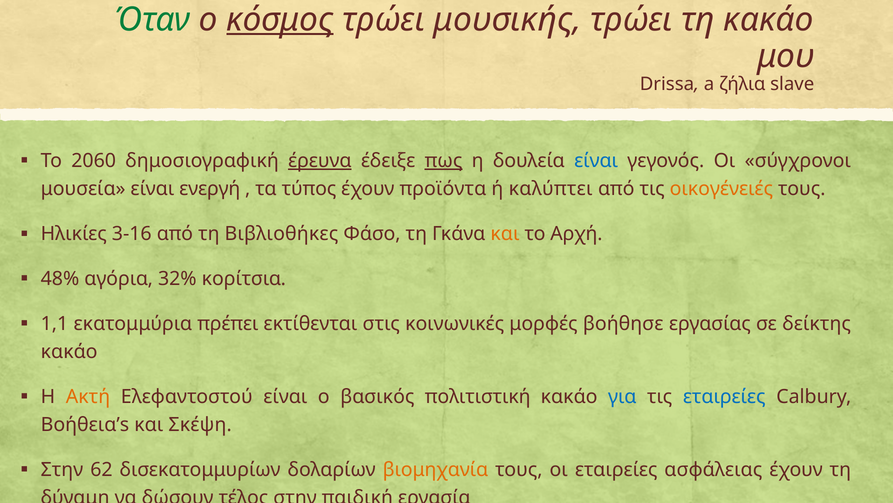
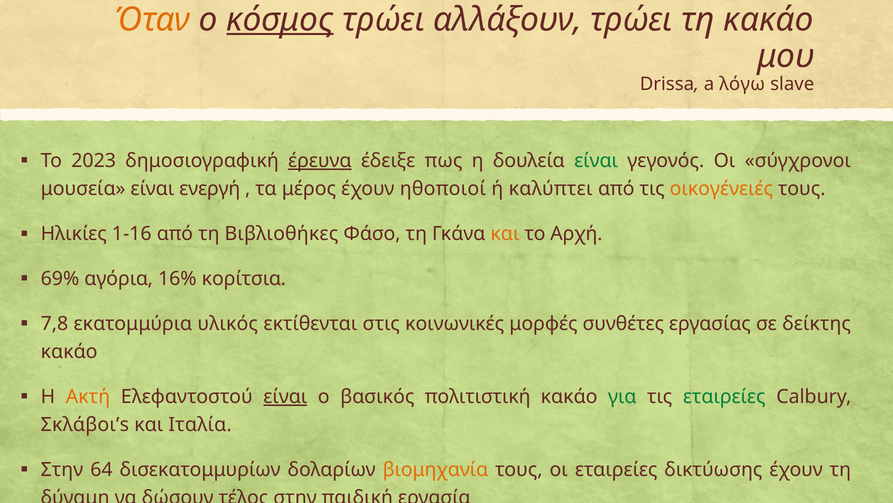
Όταν colour: green -> orange
μουσικής: μουσικής -> αλλάξουν
ζήλια: ζήλια -> λόγω
2060: 2060 -> 2023
πως underline: present -> none
είναι at (596, 161) colour: blue -> green
τύπος: τύπος -> μέρος
προϊόντα: προϊόντα -> ηθοποιοί
3-16: 3-16 -> 1-16
48%: 48% -> 69%
32%: 32% -> 16%
1,1: 1,1 -> 7,8
πρέπει: πρέπει -> υλικός
βοήθησε: βοήθησε -> συνθέτες
είναι at (285, 396) underline: none -> present
για colour: blue -> green
εταιρείες at (724, 396) colour: blue -> green
Βοήθεια’s: Βοήθεια’s -> Σκλάβοι’s
Σκέψη: Σκέψη -> Ιταλία
62: 62 -> 64
ασφάλειας: ασφάλειας -> δικτύωσης
